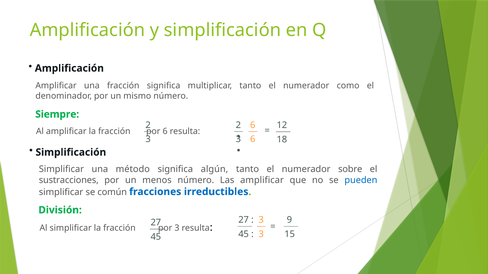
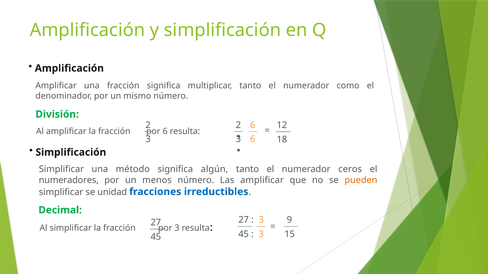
Siempre: Siempre -> División
sobre: sobre -> ceros
sustracciones: sustracciones -> numeradores
pueden colour: blue -> orange
común: común -> unidad
División: División -> Decimal
